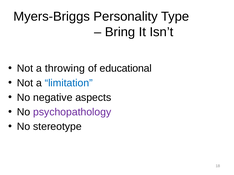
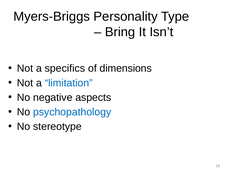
throwing: throwing -> specifics
educational: educational -> dimensions
psychopathology colour: purple -> blue
